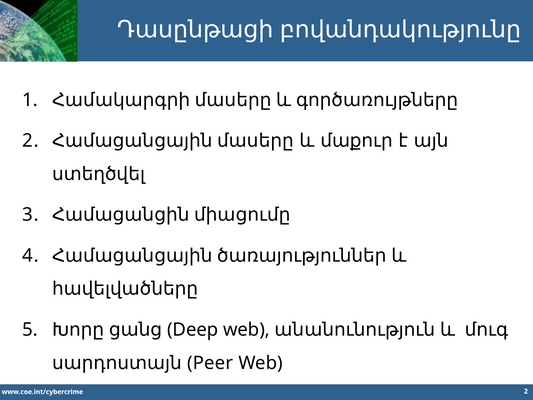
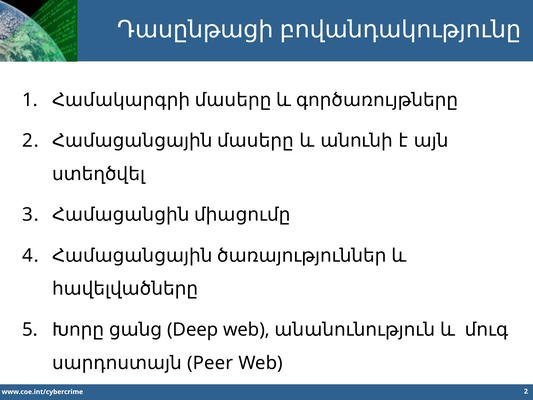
մաքուր: մաքուր -> անունի
